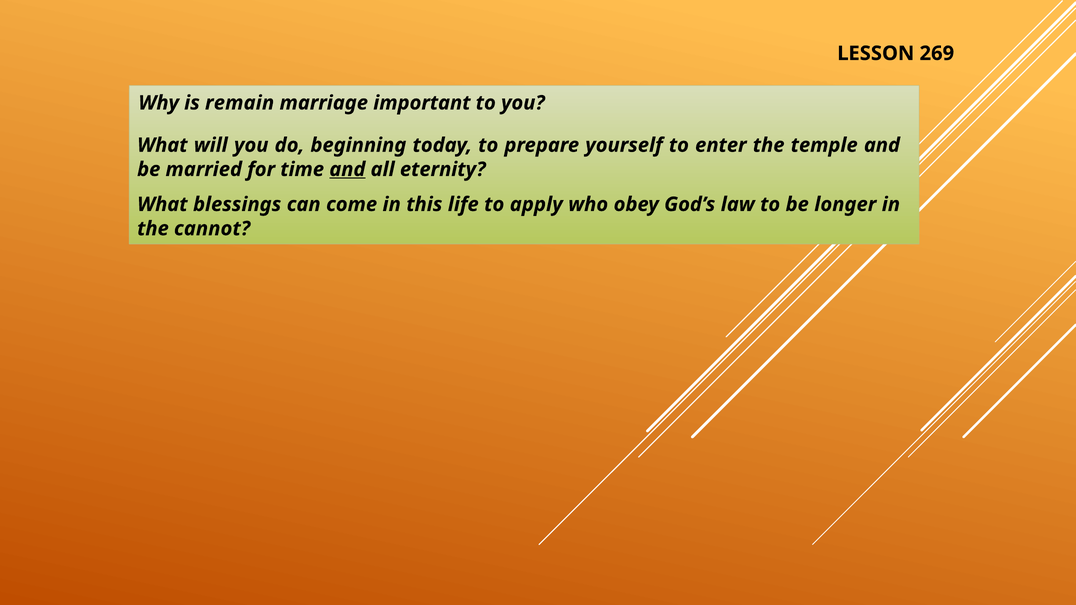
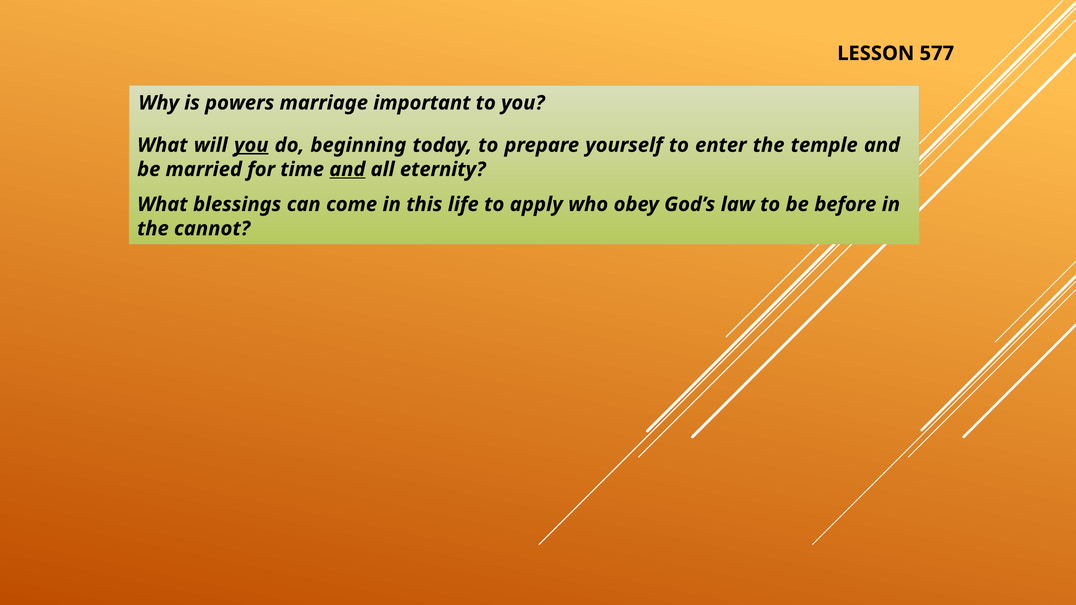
269: 269 -> 577
remain: remain -> powers
you at (251, 145) underline: none -> present
longer: longer -> before
